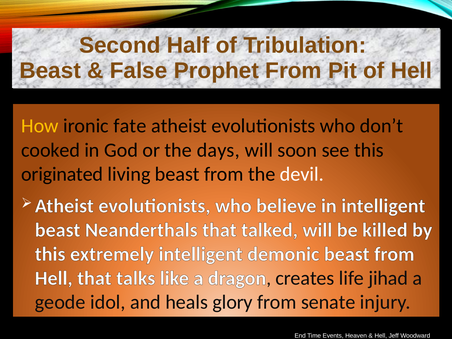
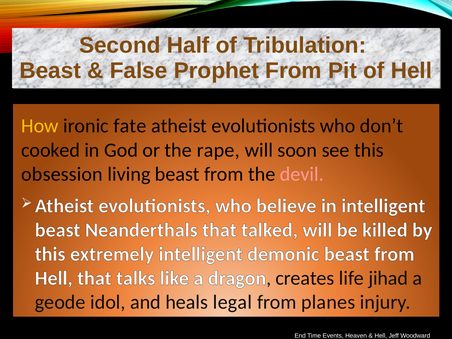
days: days -> rape
originated: originated -> obsession
devil colour: white -> pink
glory: glory -> legal
senate: senate -> planes
